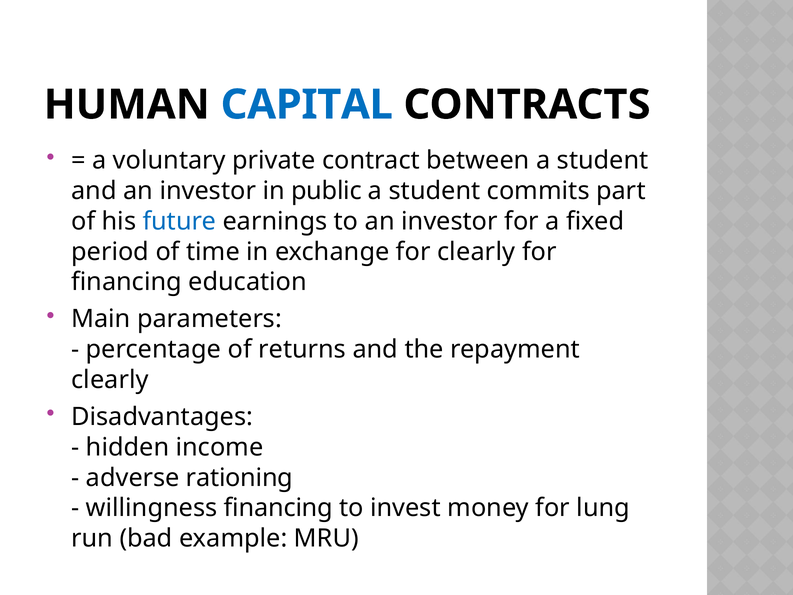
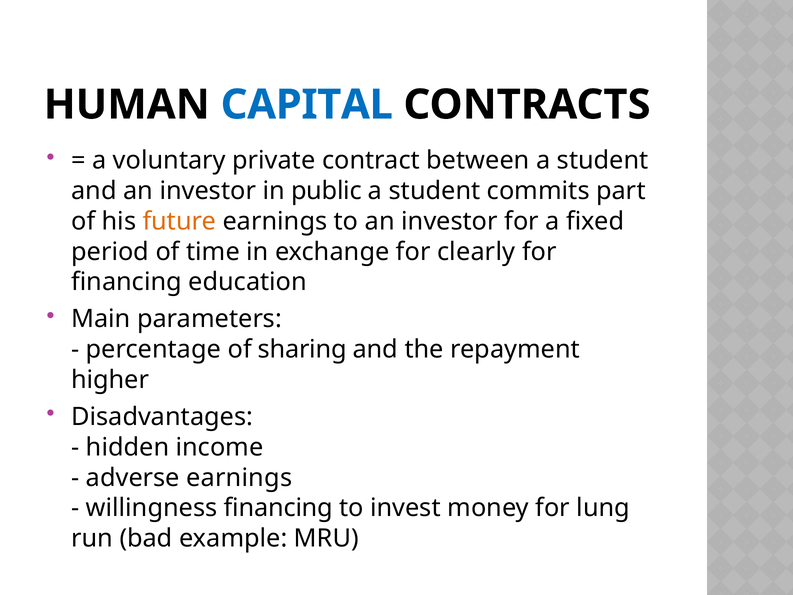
future colour: blue -> orange
returns: returns -> sharing
clearly at (110, 380): clearly -> higher
adverse rationing: rationing -> earnings
